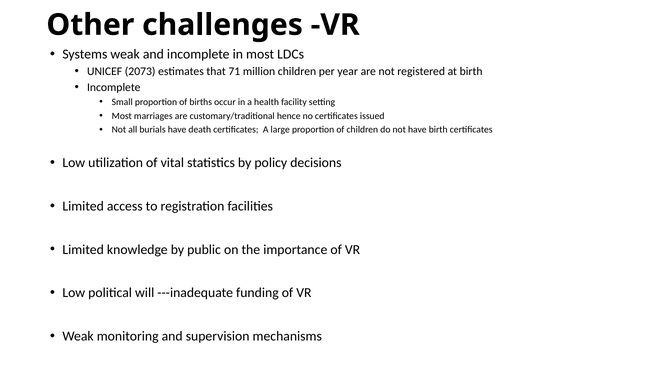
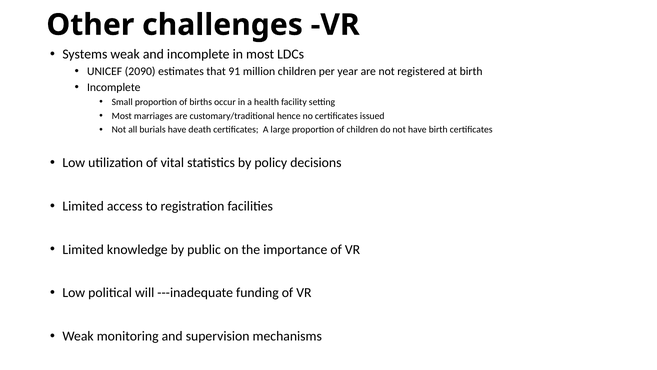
2073: 2073 -> 2090
71: 71 -> 91
